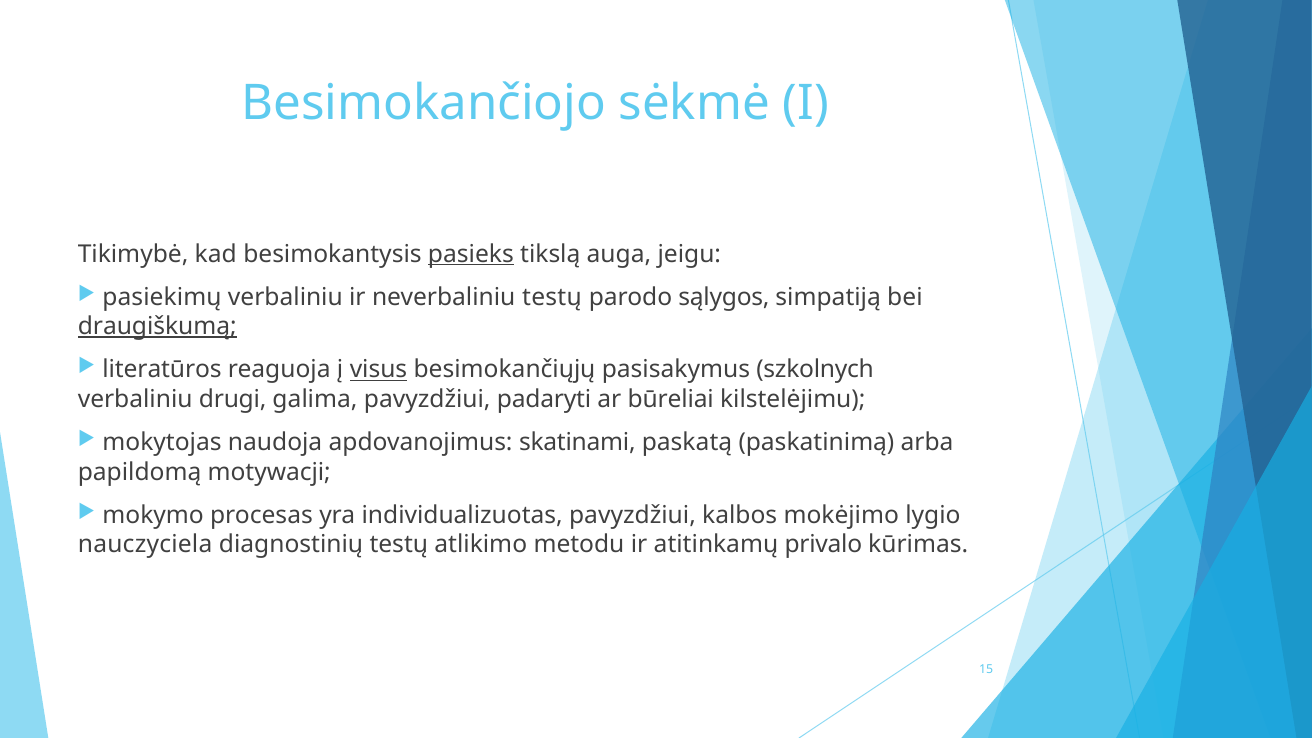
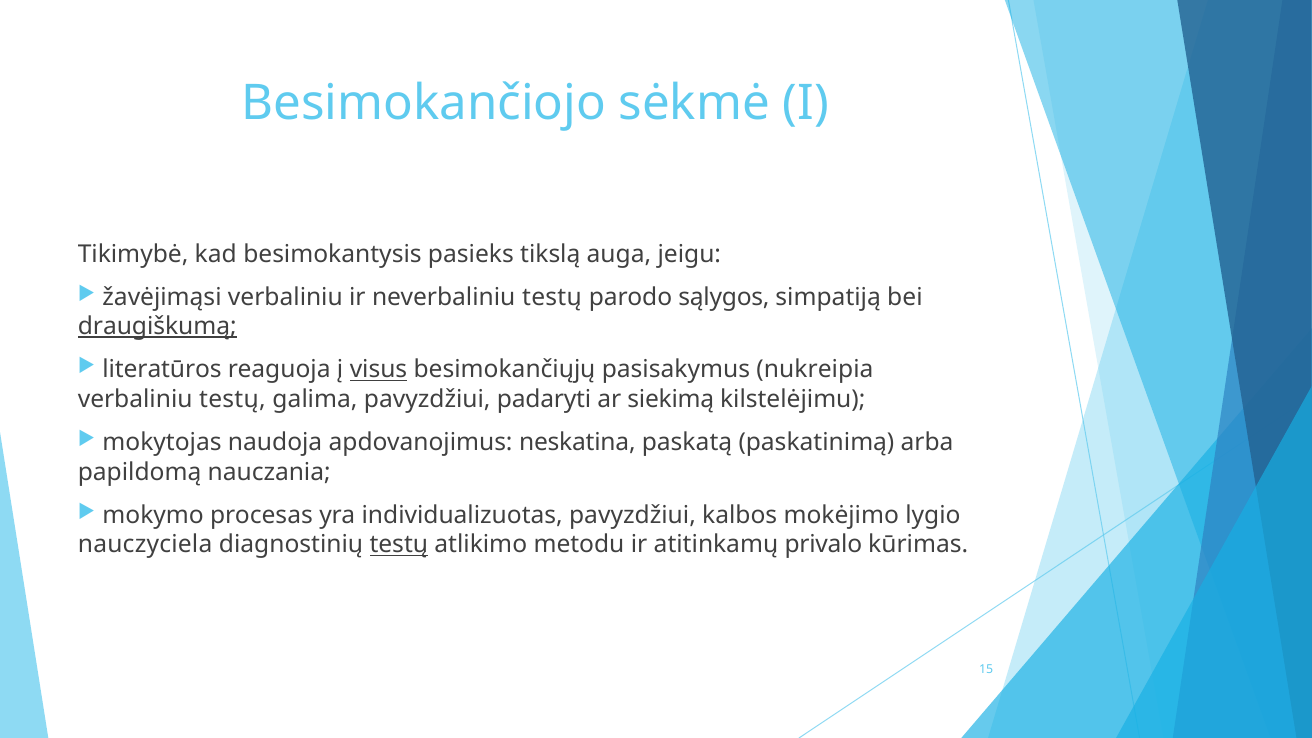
pasieks underline: present -> none
pasiekimų: pasiekimų -> žavėjimąsi
szkolnych: szkolnych -> nukreipia
verbaliniu drugi: drugi -> testų
būreliai: būreliai -> siekimą
skatinami: skatinami -> neskatina
motywacji: motywacji -> nauczania
testų at (399, 545) underline: none -> present
